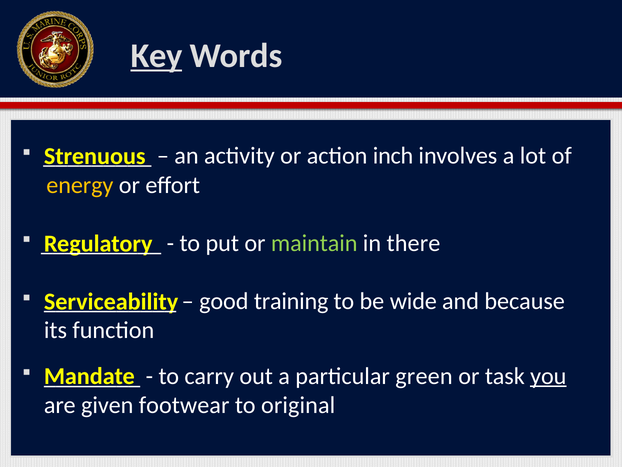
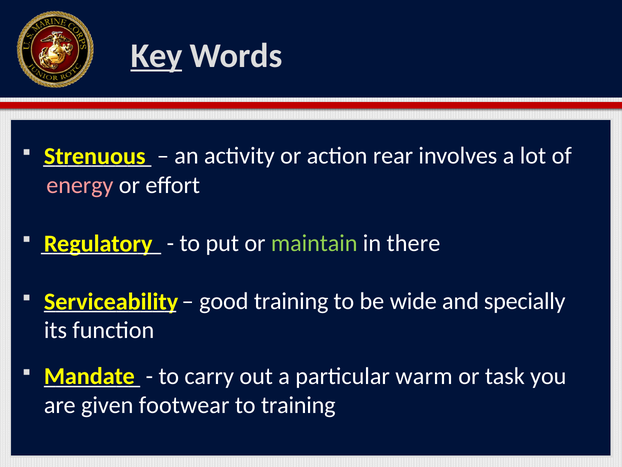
inch: inch -> rear
energy colour: yellow -> pink
because: because -> specially
green: green -> warm
you underline: present -> none
to original: original -> training
